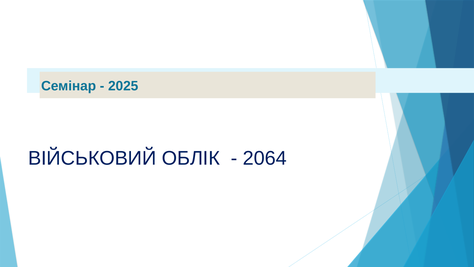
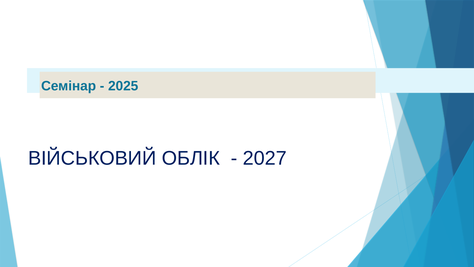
2064: 2064 -> 2027
